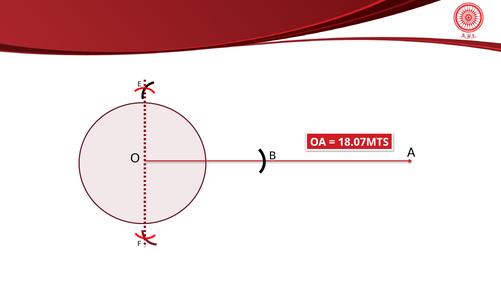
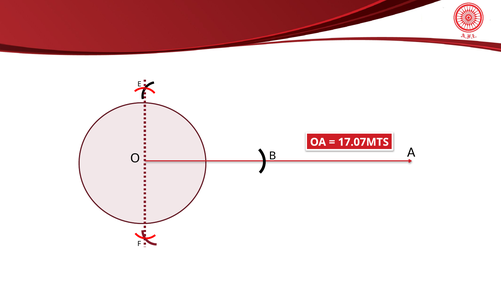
18.07MTS: 18.07MTS -> 17.07MTS
